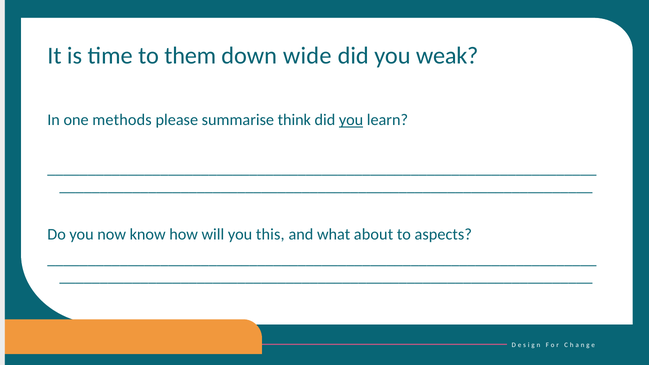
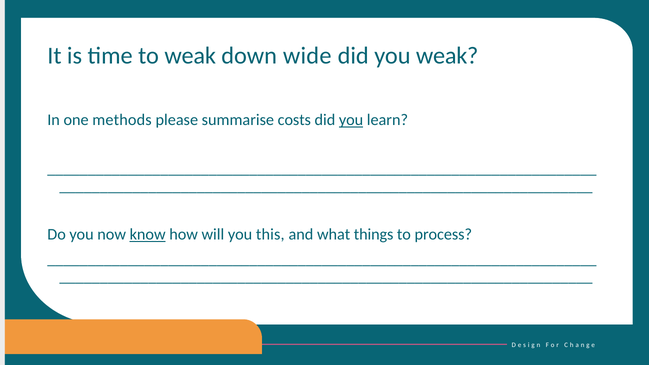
to them: them -> weak
think: think -> costs
know underline: none -> present
about: about -> things
aspects: aspects -> process
